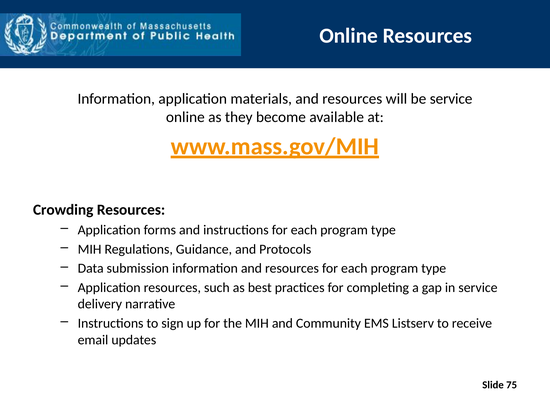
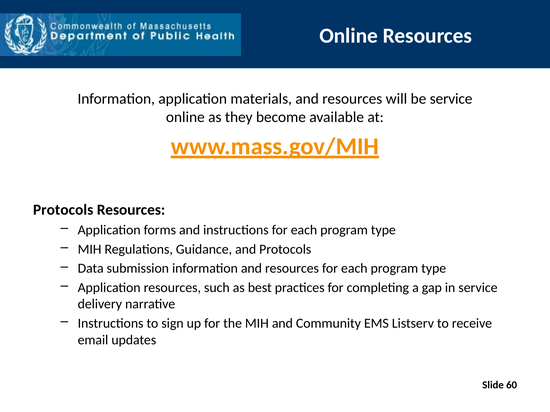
Crowding at (63, 210): Crowding -> Protocols
75: 75 -> 60
